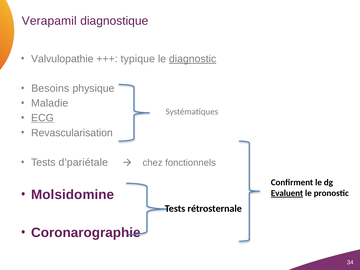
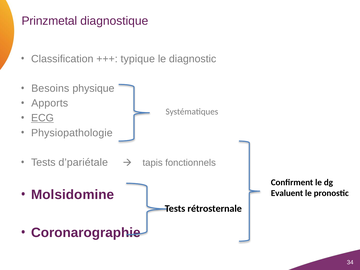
Verapamil: Verapamil -> Prinzmetal
Valvulopathie: Valvulopathie -> Classification
diagnostic underline: present -> none
Maladie: Maladie -> Apports
Revascularisation: Revascularisation -> Physiopathologie
chez: chez -> tapis
Evaluent underline: present -> none
